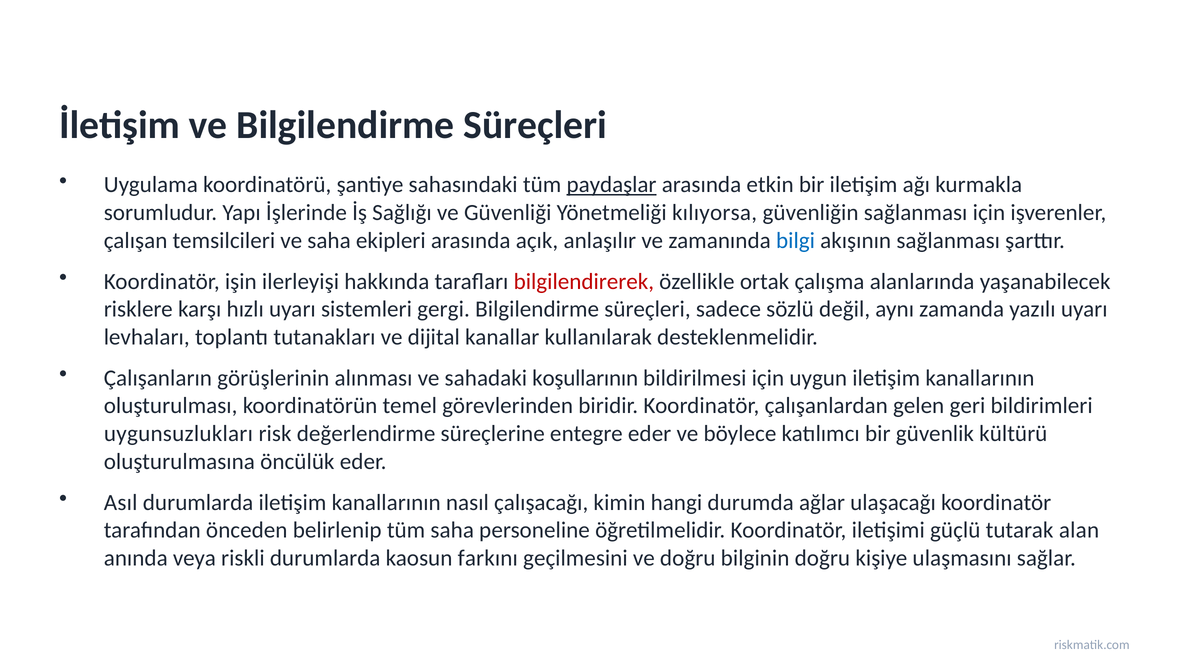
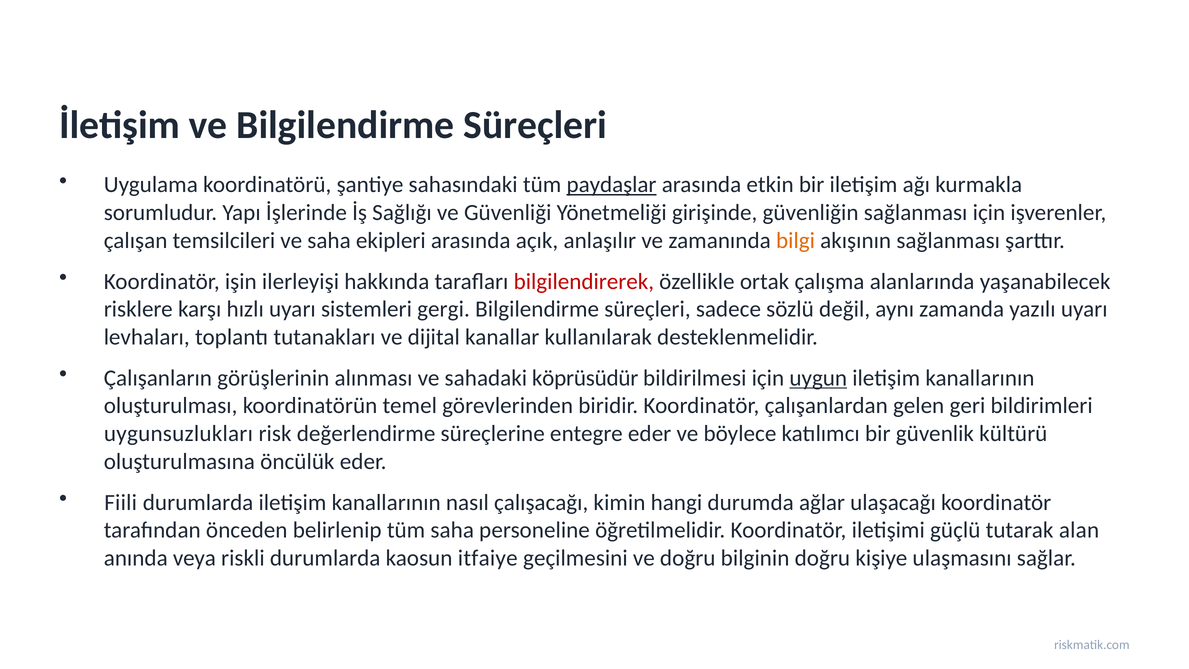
kılıyorsa: kılıyorsa -> girişinde
bilgi colour: blue -> orange
koşullarının: koşullarının -> köprüsüdür
uygun underline: none -> present
Asıl: Asıl -> Fiili
farkını: farkını -> itfaiye
